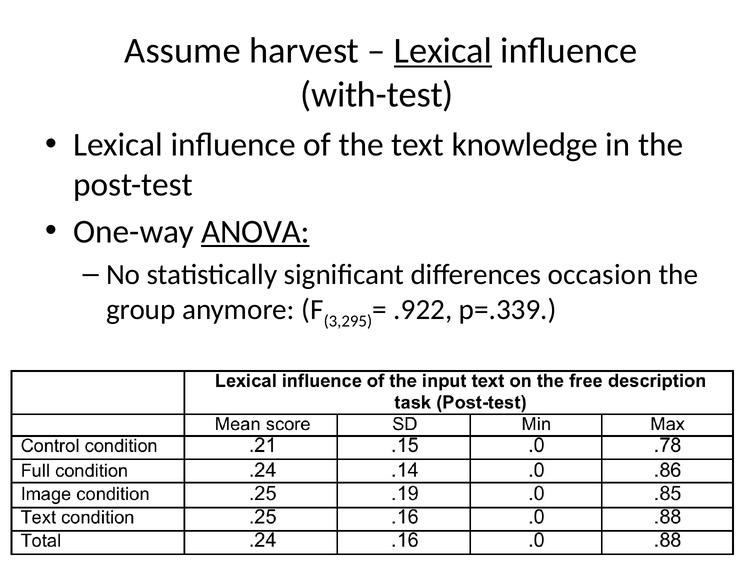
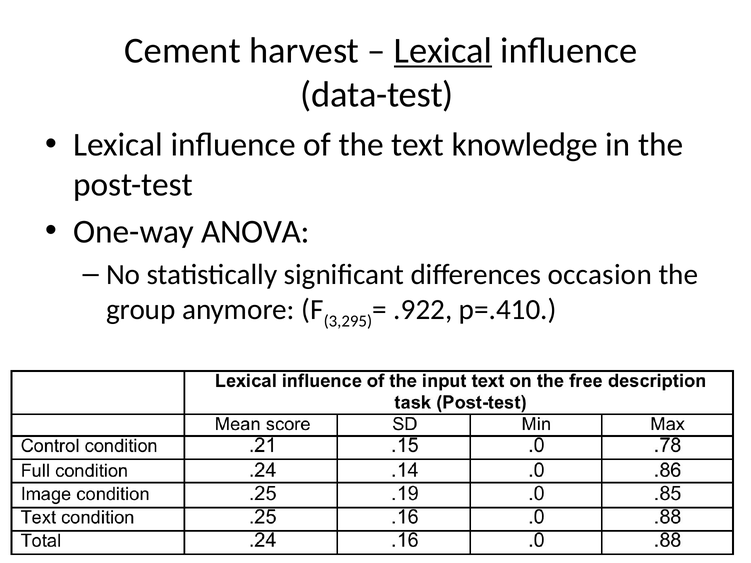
Assume: Assume -> Cement
with-test: with-test -> data-test
ANOVA underline: present -> none
p=.339: p=.339 -> p=.410
